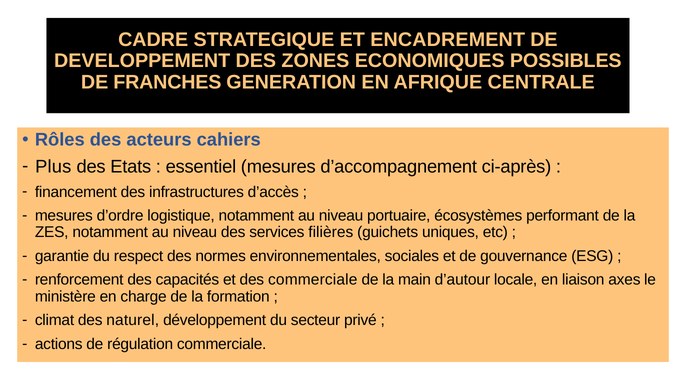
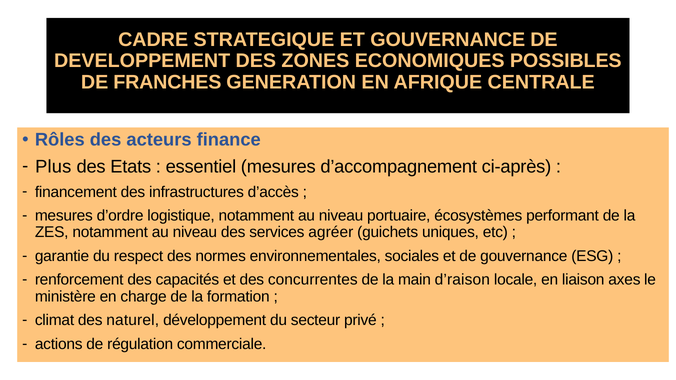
ET ENCADREMENT: ENCADREMENT -> GOUVERNANCE
cahiers: cahiers -> finance
filières: filières -> agréer
des commerciale: commerciale -> concurrentes
d’autour: d’autour -> d’raison
